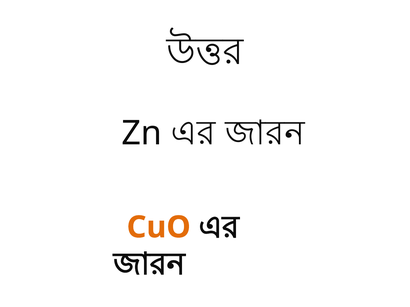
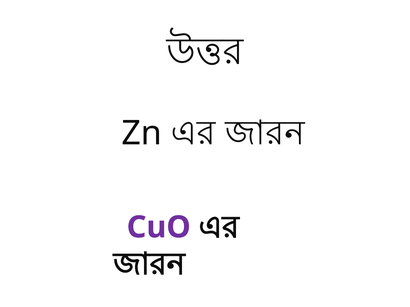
CuO colour: orange -> purple
